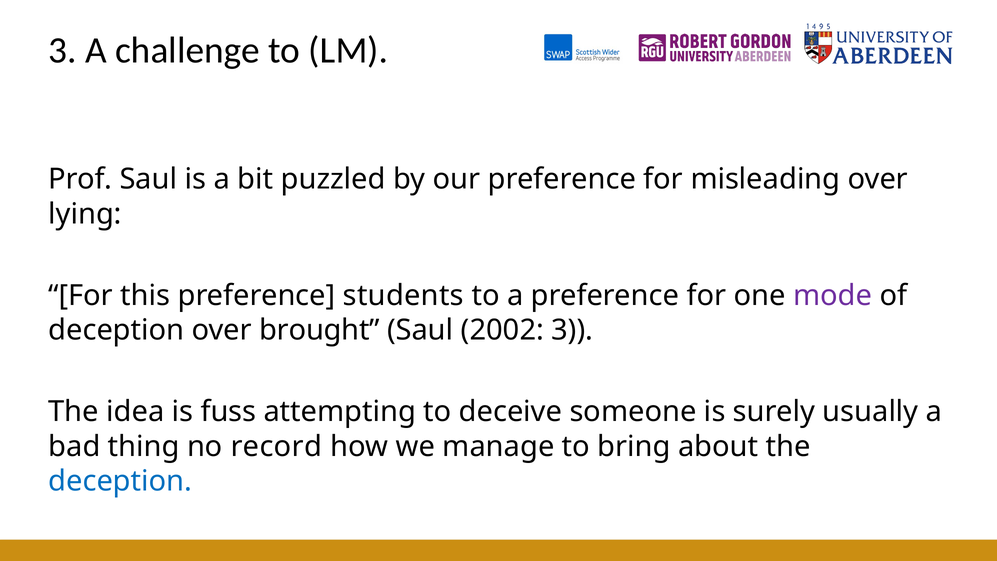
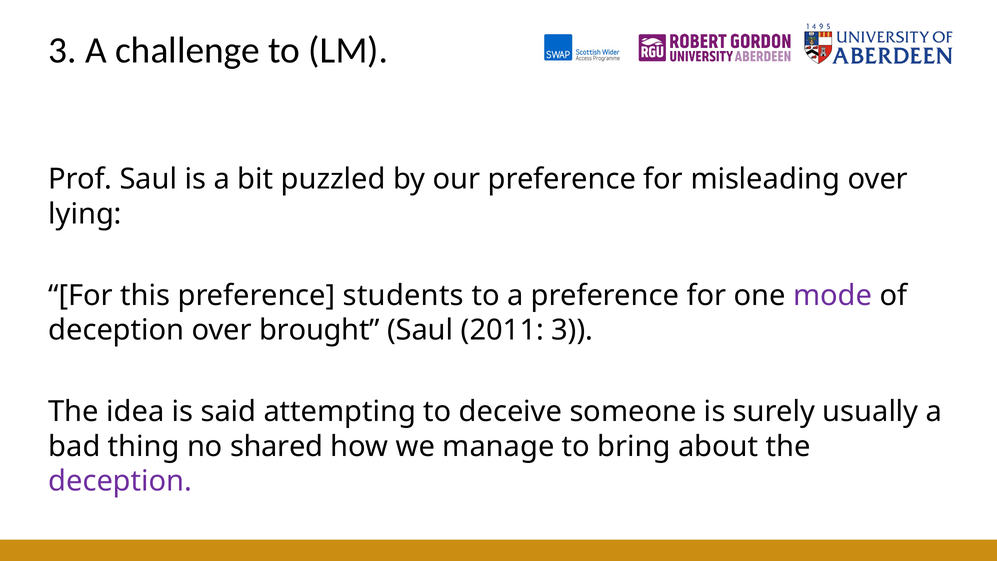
2002: 2002 -> 2011
fuss: fuss -> said
record: record -> shared
deception at (120, 481) colour: blue -> purple
